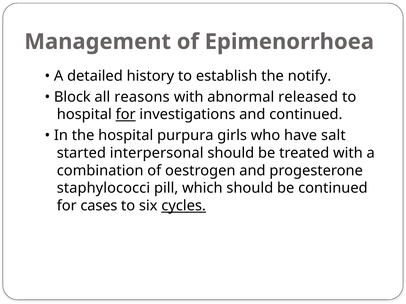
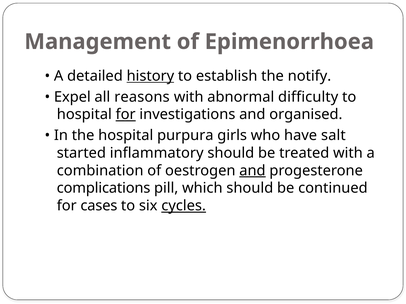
history underline: none -> present
Block: Block -> Expel
released: released -> difficulty
and continued: continued -> organised
interpersonal: interpersonal -> inflammatory
and at (252, 171) underline: none -> present
staphylococci: staphylococci -> complications
